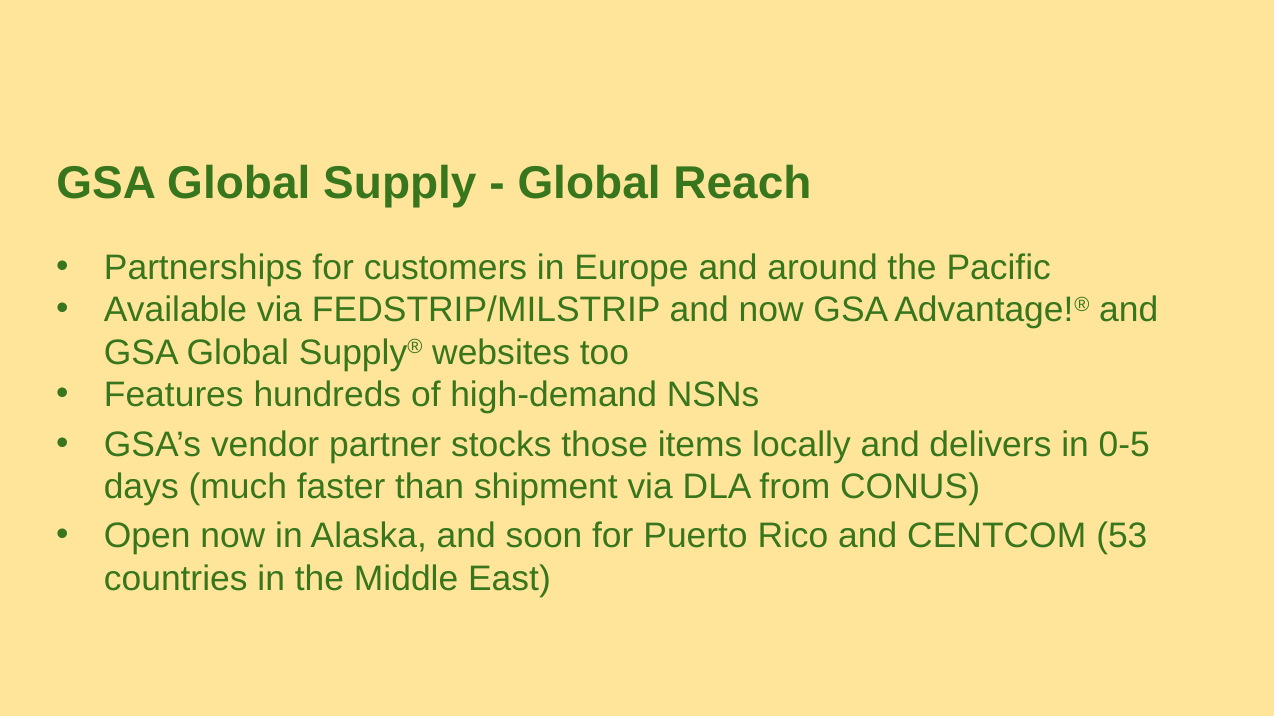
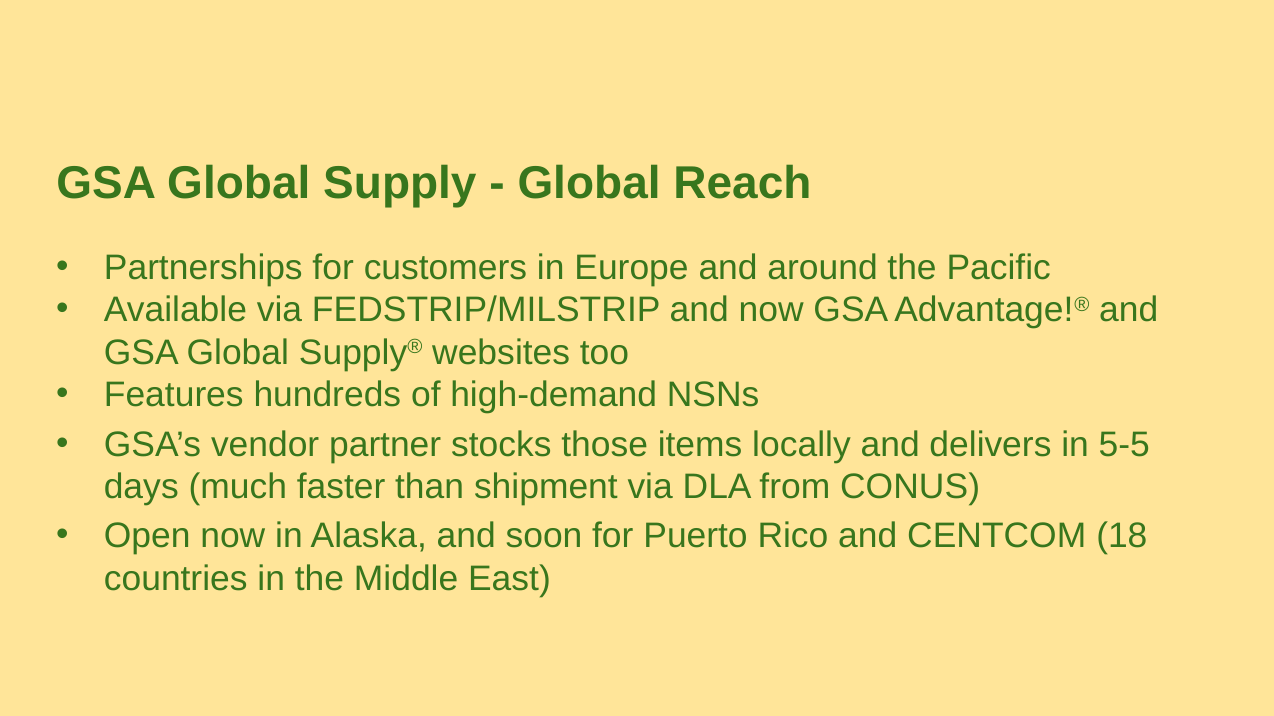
0-5: 0-5 -> 5-5
53: 53 -> 18
